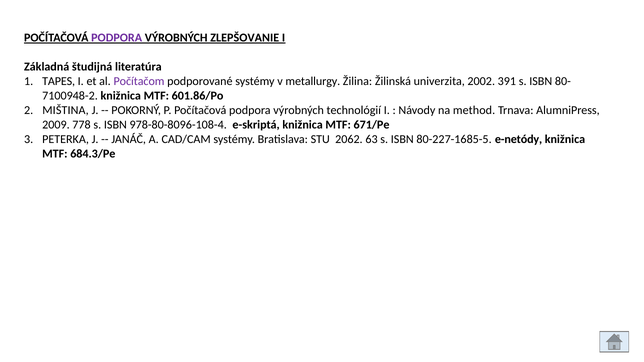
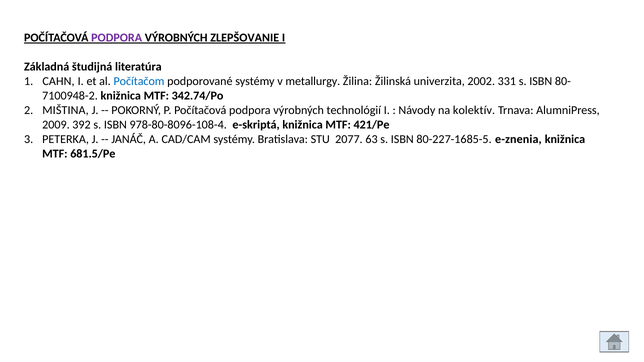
TAPES: TAPES -> CAHN
Počítačom colour: purple -> blue
391: 391 -> 331
601.86/Po: 601.86/Po -> 342.74/Po
method: method -> kolektív
778: 778 -> 392
671/Pe: 671/Pe -> 421/Pe
2062: 2062 -> 2077
e-netódy: e-netódy -> e-znenia
684.3/Pe: 684.3/Pe -> 681.5/Pe
